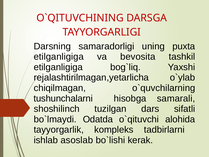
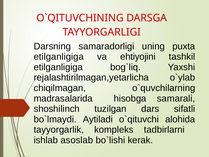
bevosita: bevosita -> ehtiyojini
tushunchalarni: tushunchalarni -> madrasalarida
Odatda: Odatda -> Aytiladi
